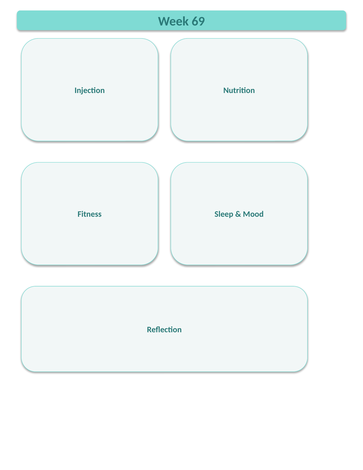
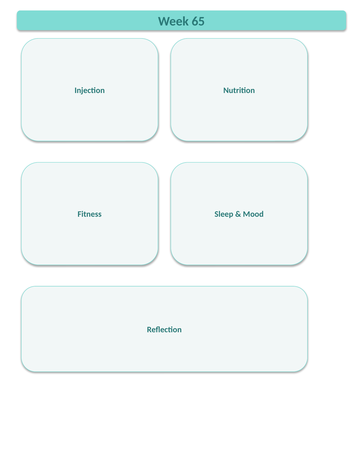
69: 69 -> 65
